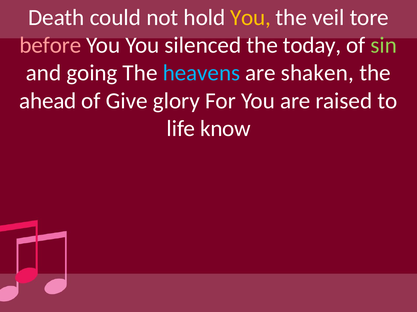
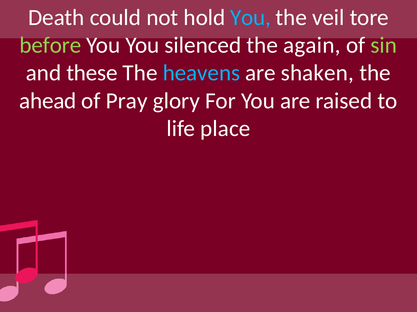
You at (251, 18) colour: yellow -> light blue
before colour: pink -> light green
today: today -> again
going: going -> these
Give: Give -> Pray
know: know -> place
